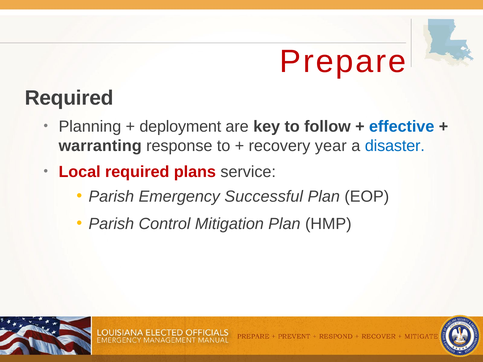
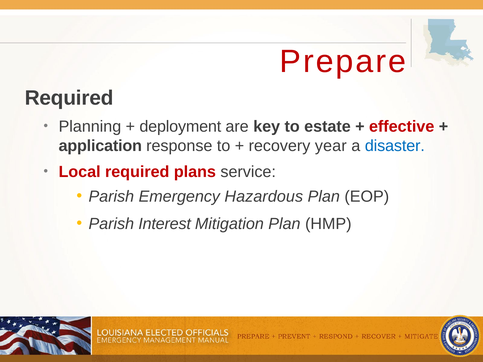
follow: follow -> estate
effective colour: blue -> red
warranting: warranting -> application
Successful: Successful -> Hazardous
Control: Control -> Interest
